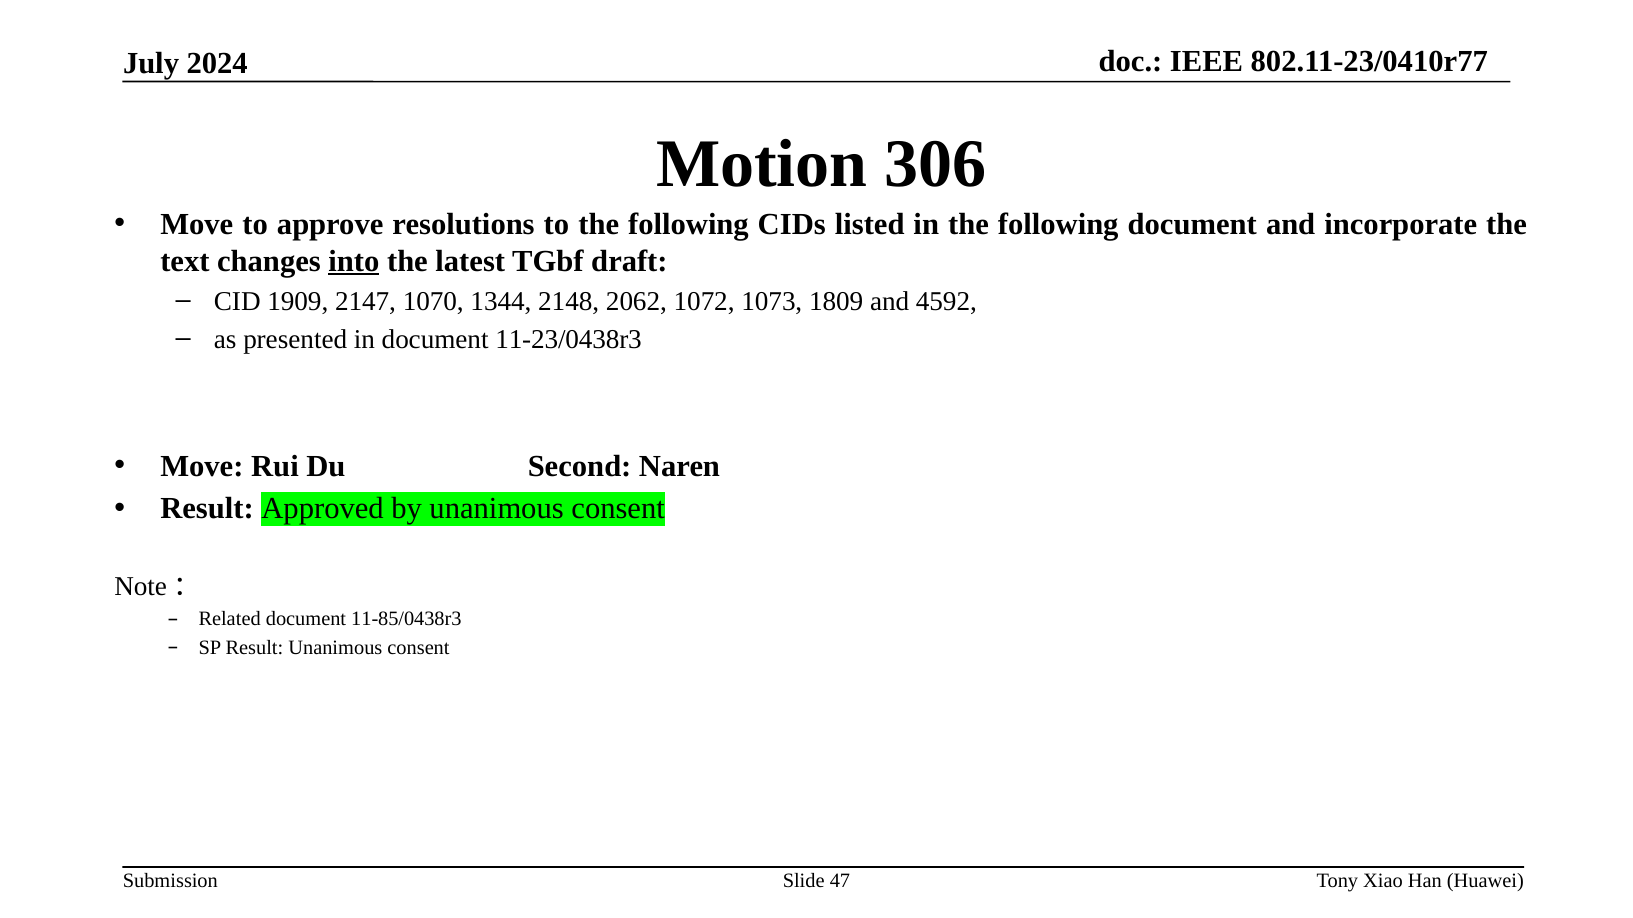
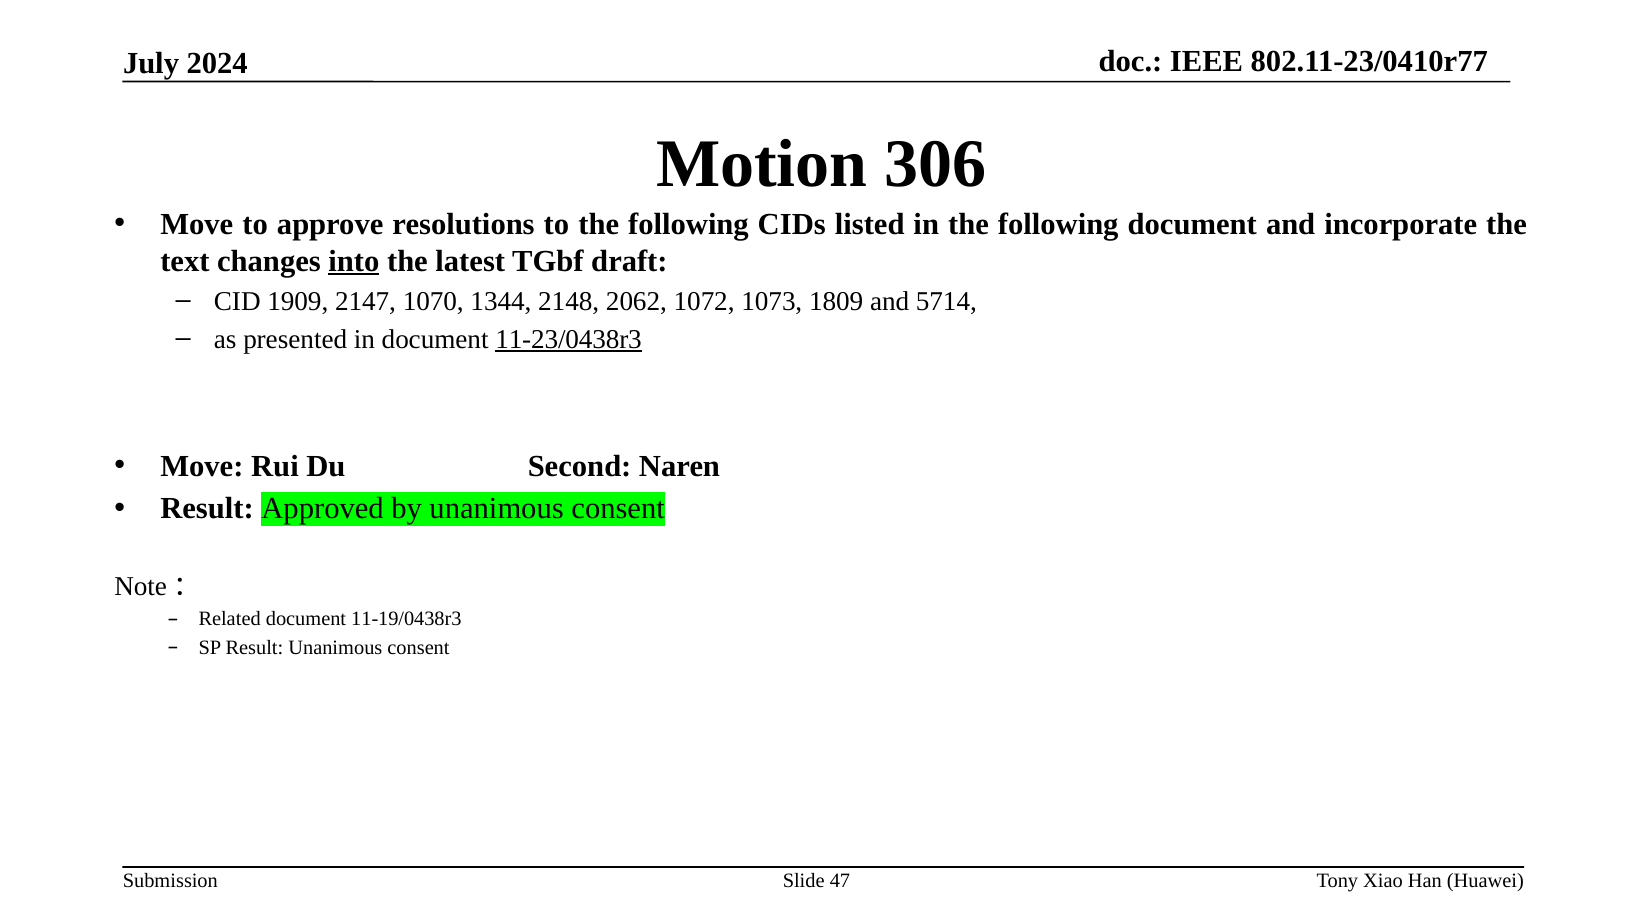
4592: 4592 -> 5714
11-23/0438r3 underline: none -> present
11-85/0438r3: 11-85/0438r3 -> 11-19/0438r3
